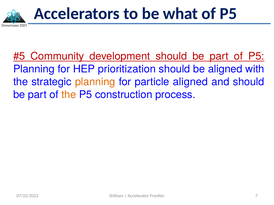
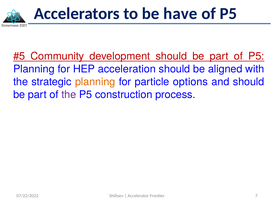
what: what -> have
prioritization: prioritization -> acceleration
particle aligned: aligned -> options
the at (69, 95) colour: orange -> purple
